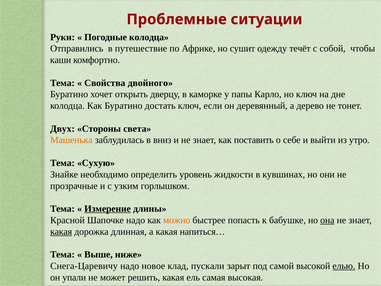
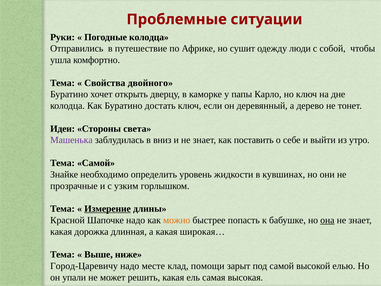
течёт: течёт -> люди
каши: каши -> ушла
Двух: Двух -> Идеи
Машенька colour: orange -> purple
Тема Сухую: Сухую -> Самой
какая at (61, 231) underline: present -> none
напиться…: напиться… -> широкая…
Снега-Царевичу: Снега-Царевичу -> Город-Царевичу
новое: новое -> месте
пускали: пускали -> помощи
елью underline: present -> none
